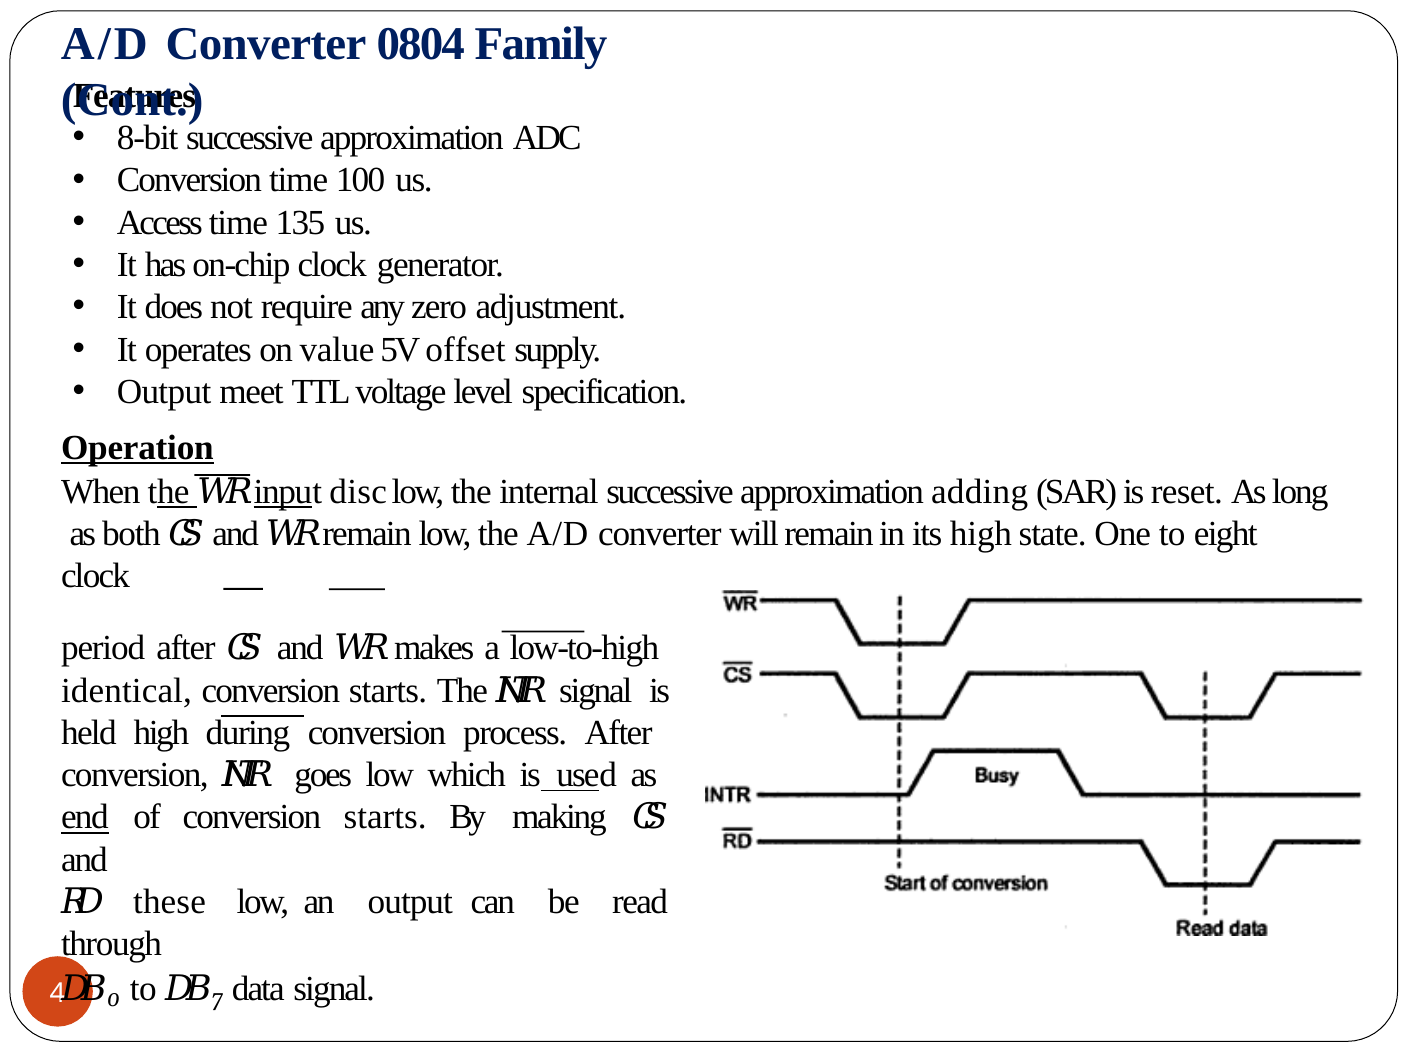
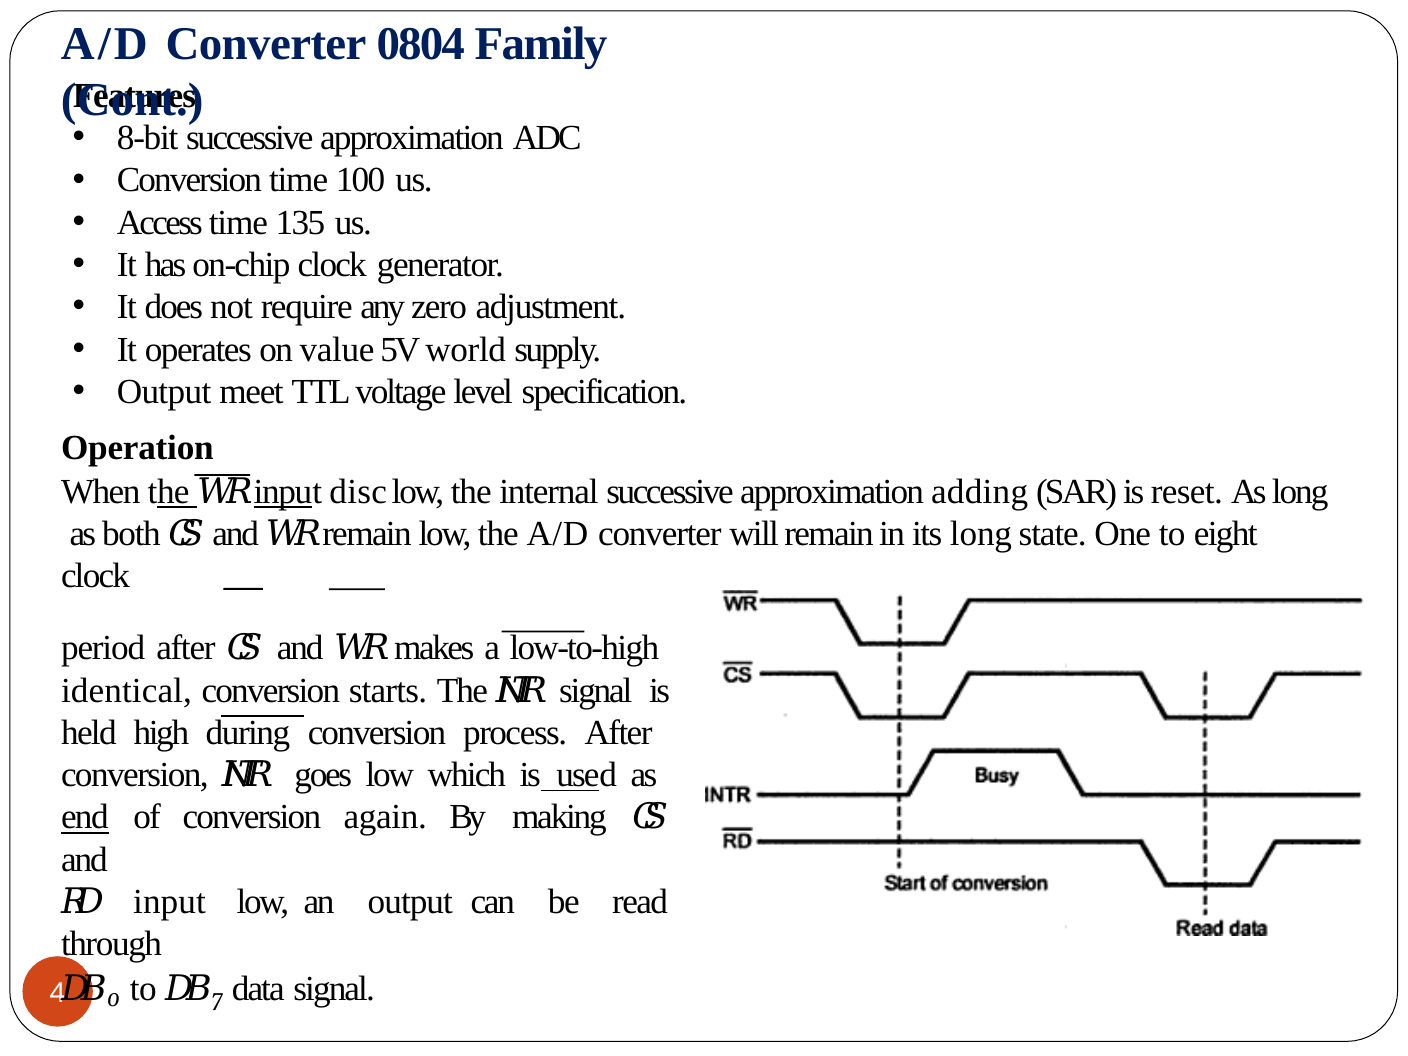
offset: offset -> world
Operation underline: present -> none
its high: high -> long
of conversion starts: starts -> again
these: these -> input
